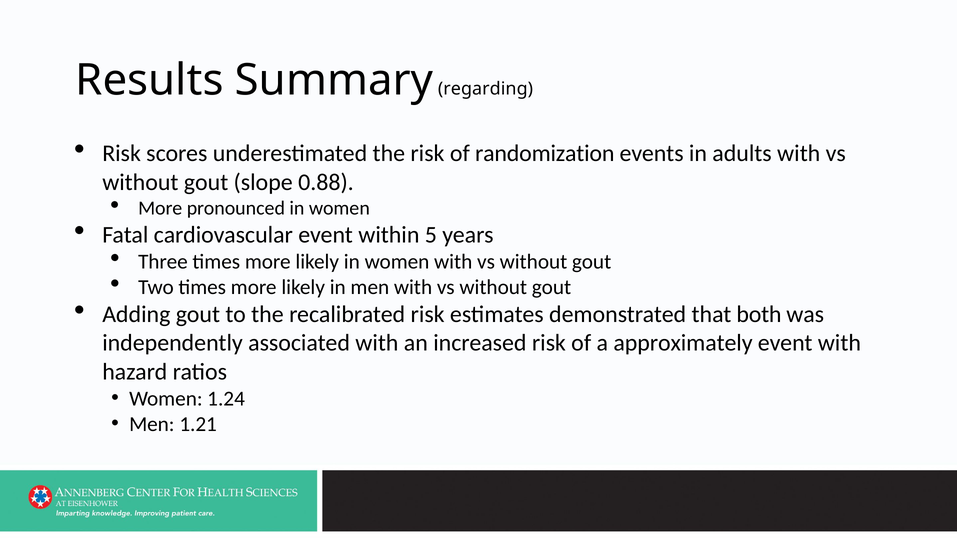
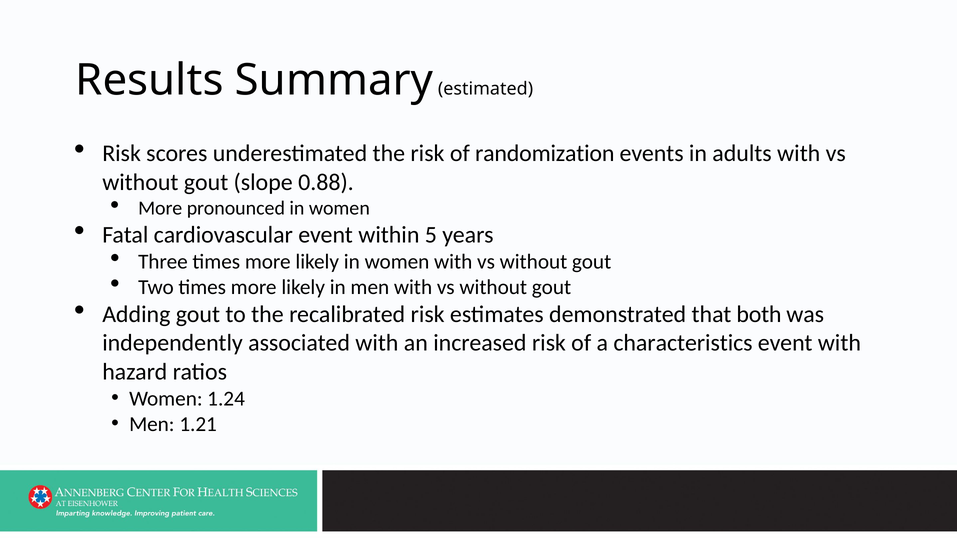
regarding: regarding -> estimated
approximately: approximately -> characteristics
